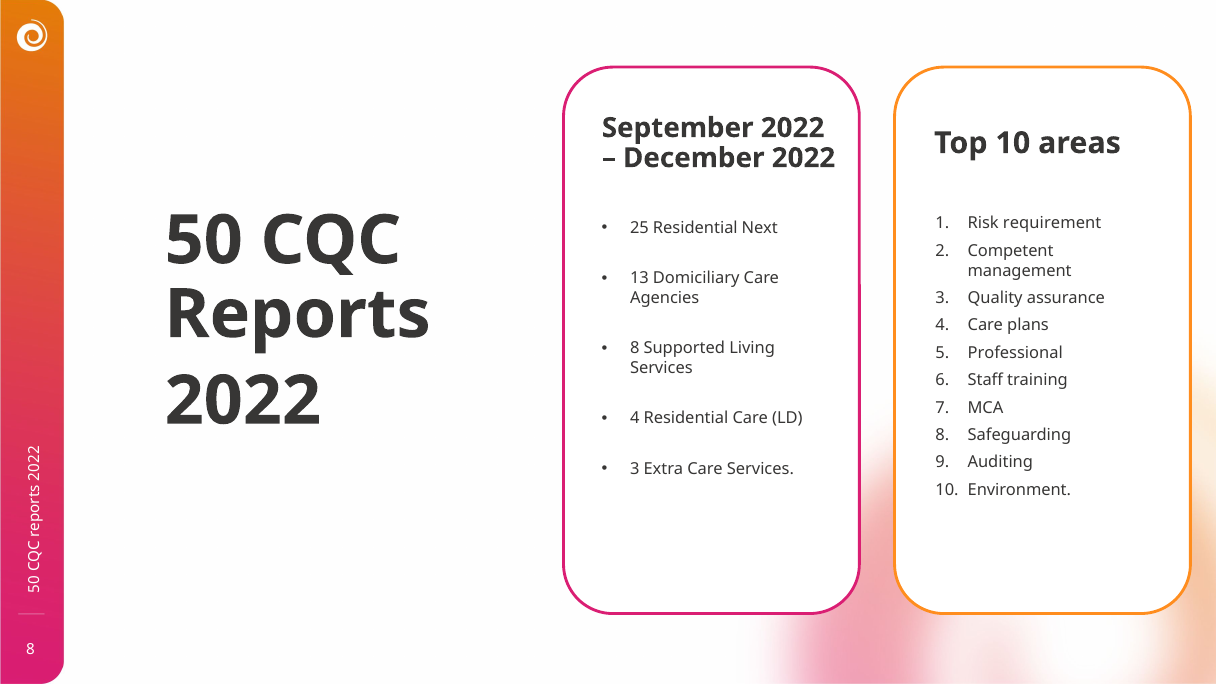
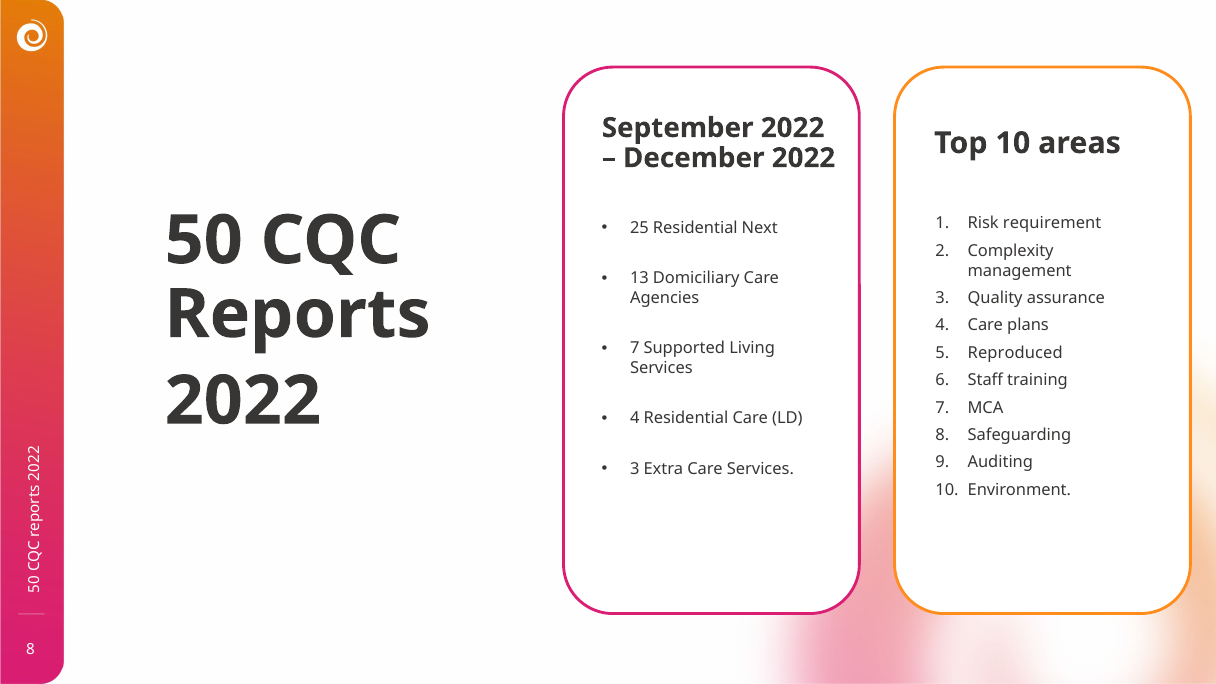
Competent: Competent -> Complexity
8 at (635, 349): 8 -> 7
Professional: Professional -> Reproduced
